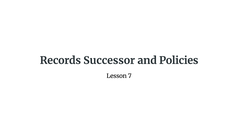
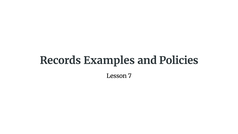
Successor: Successor -> Examples
